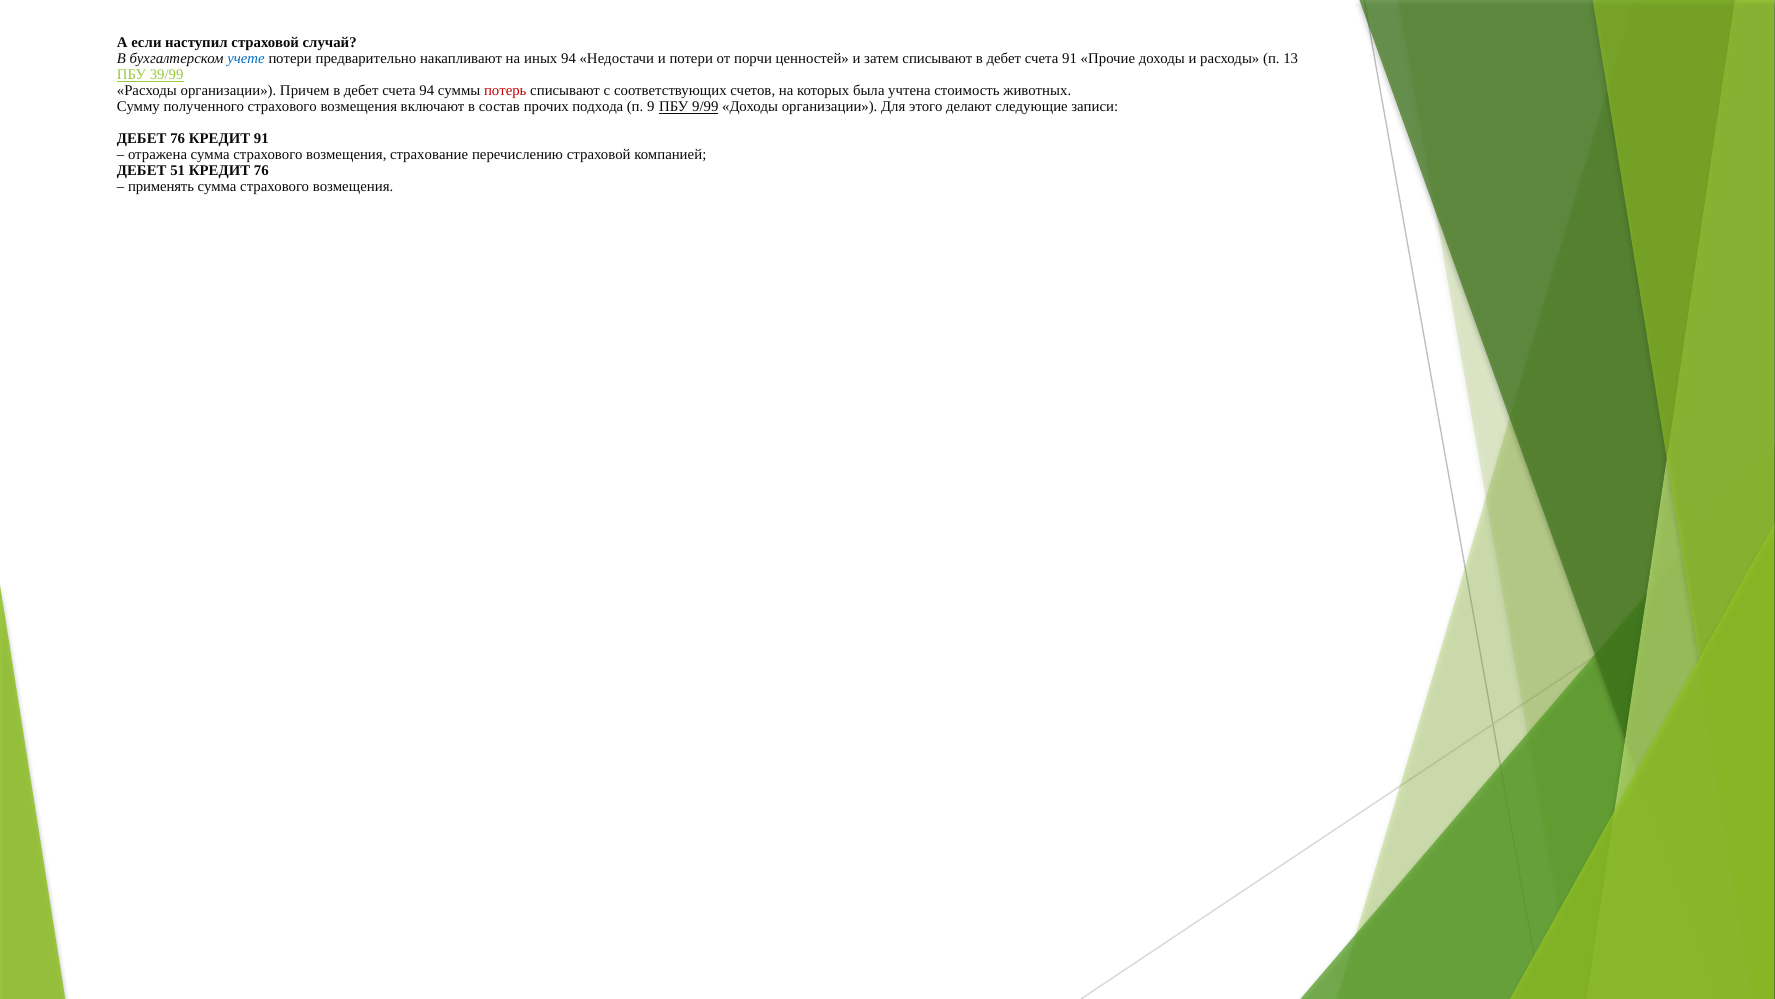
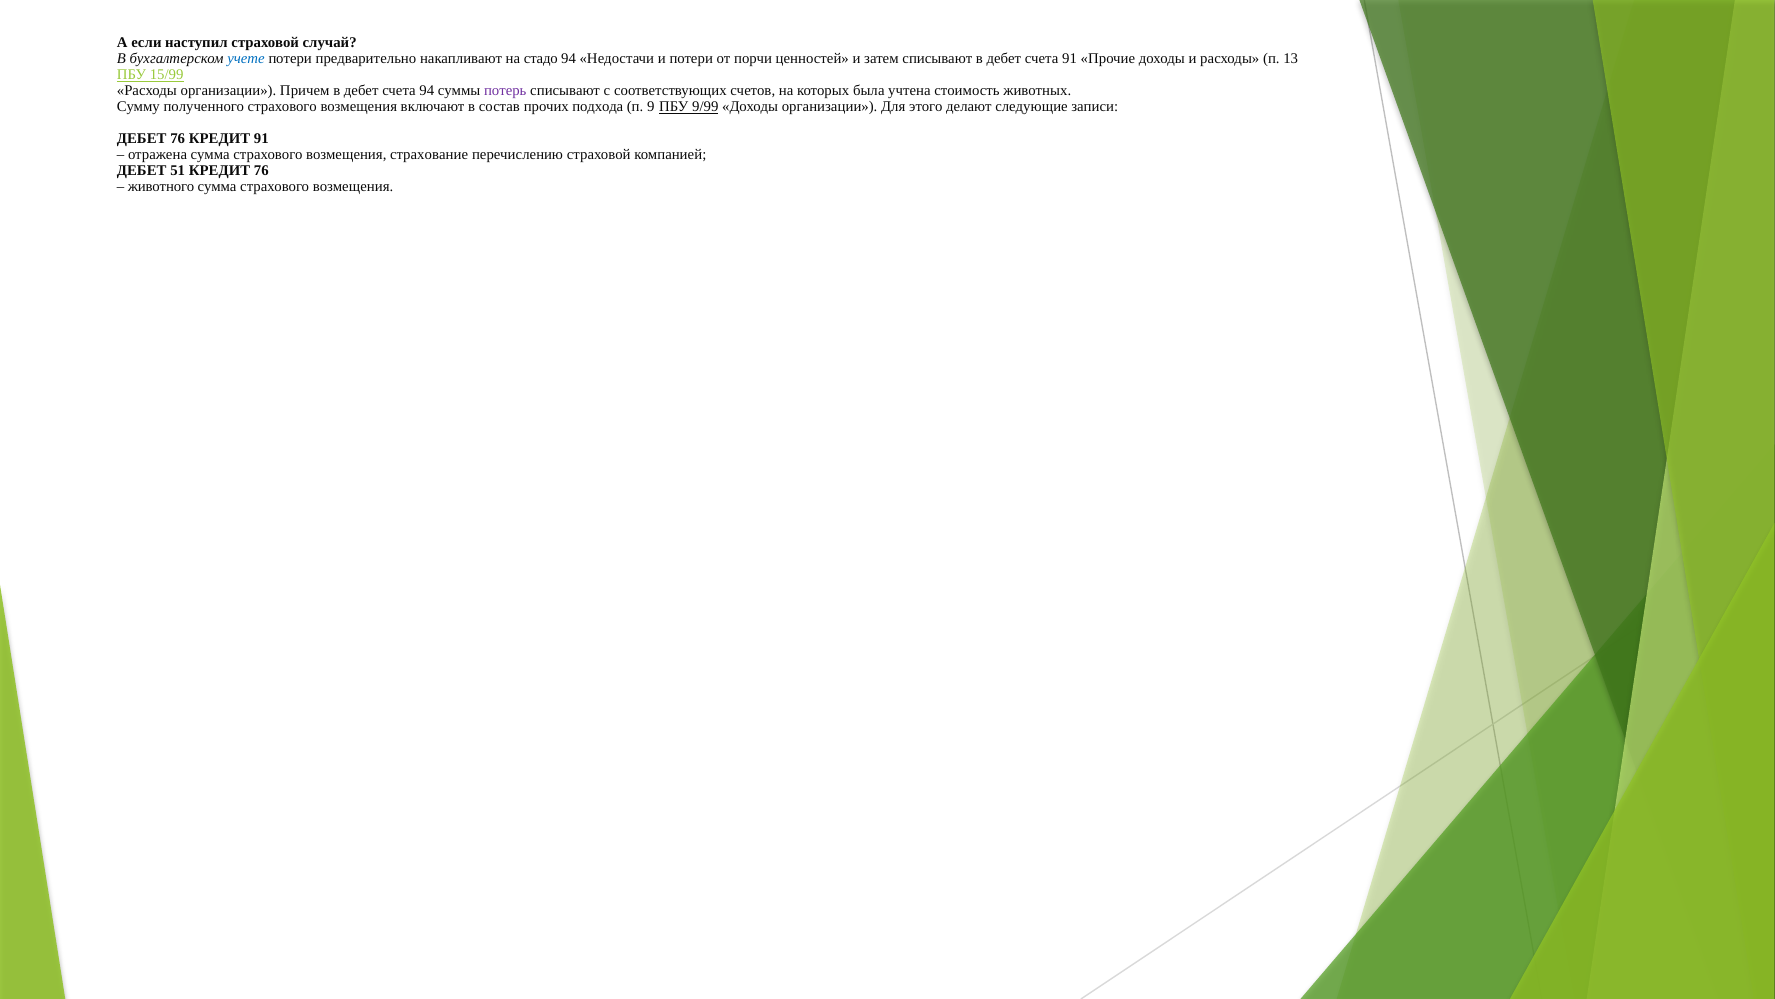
иных: иных -> стадо
39/99: 39/99 -> 15/99
потерь colour: red -> purple
применять: применять -> животного
